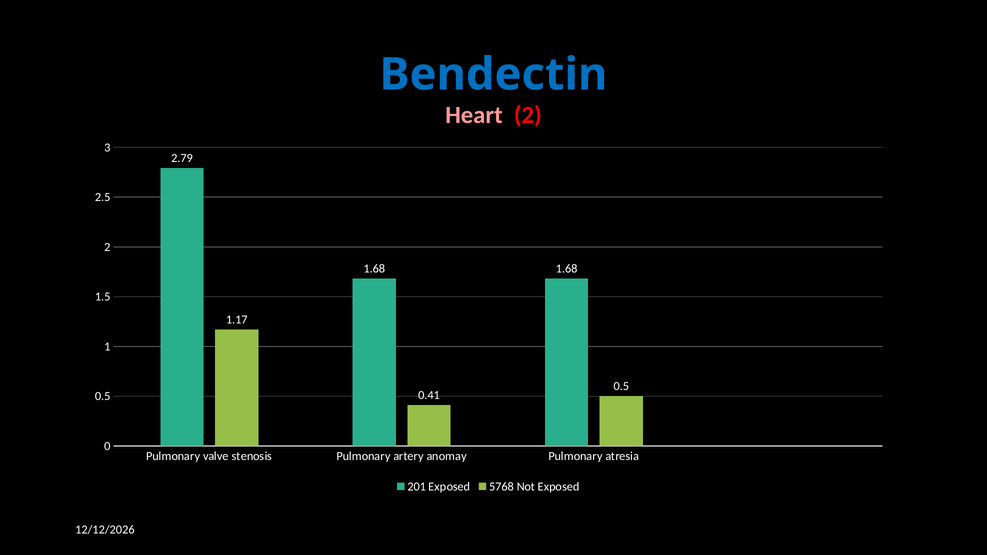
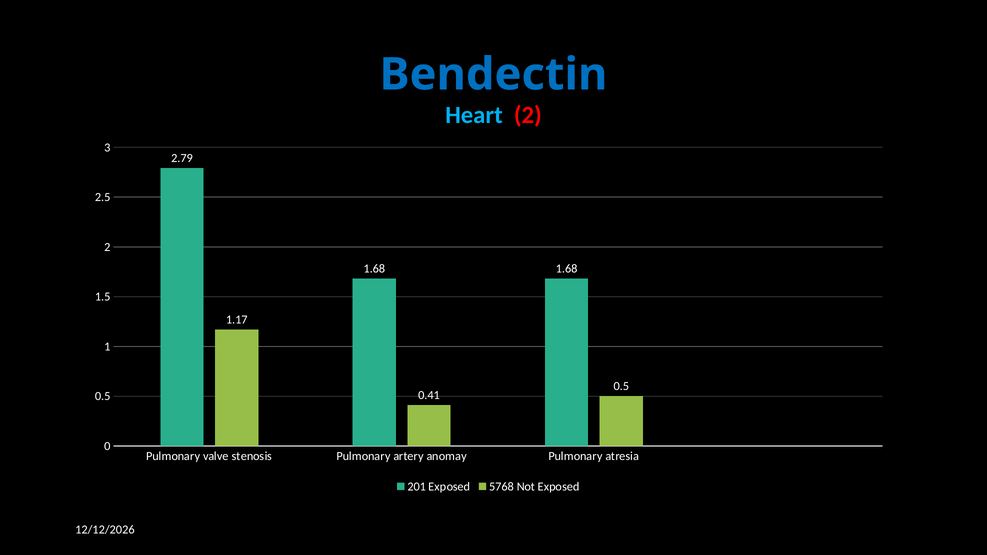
Heart colour: pink -> light blue
